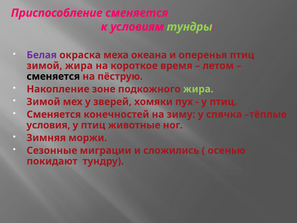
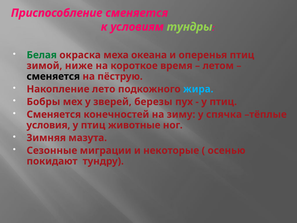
Белая colour: purple -> green
зимой жира: жира -> ниже
зоне: зоне -> лето
жира at (198, 89) colour: light green -> light blue
Зимой at (43, 102): Зимой -> Бобры
хомяки: хомяки -> березы
моржи: моржи -> мазута
сложились: сложились -> некоторые
